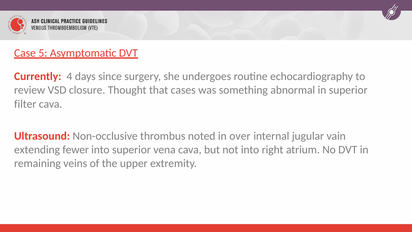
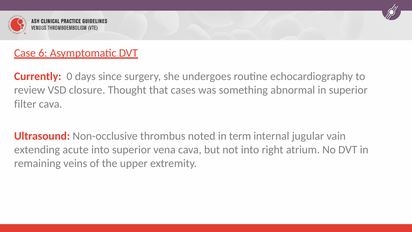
5: 5 -> 6
4: 4 -> 0
over: over -> term
fewer: fewer -> acute
